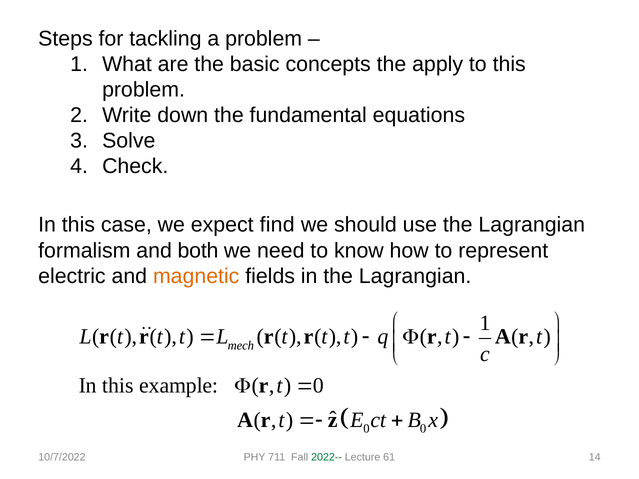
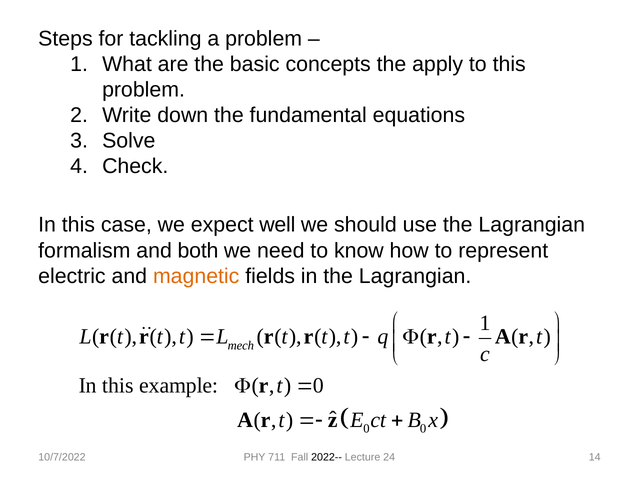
find: find -> well
2022-- colour: green -> black
61: 61 -> 24
